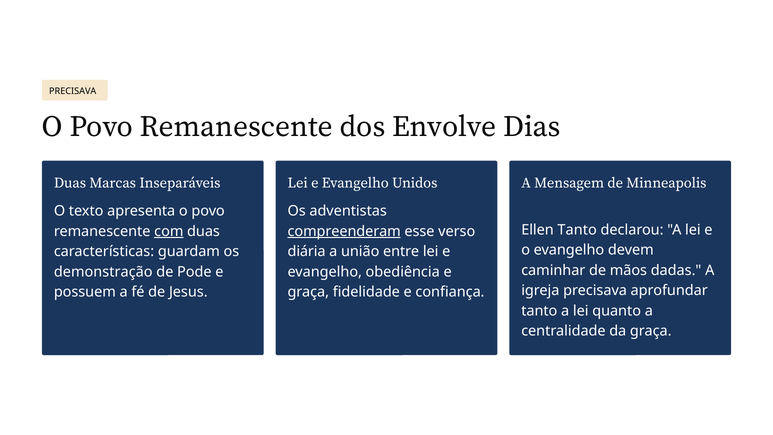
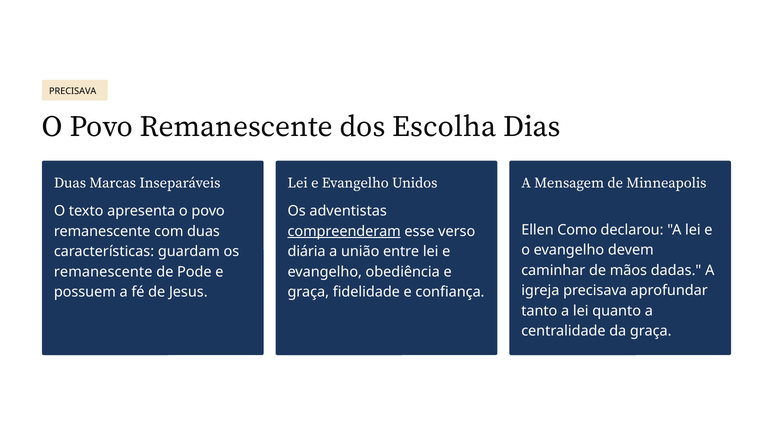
Envolve: Envolve -> Escolha
Ellen Tanto: Tanto -> Como
com underline: present -> none
demonstração at (103, 272): demonstração -> remanescente
